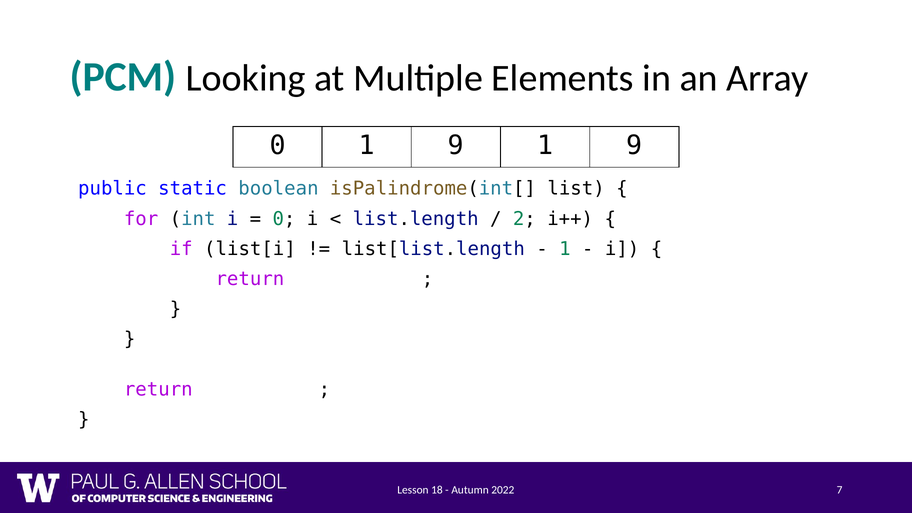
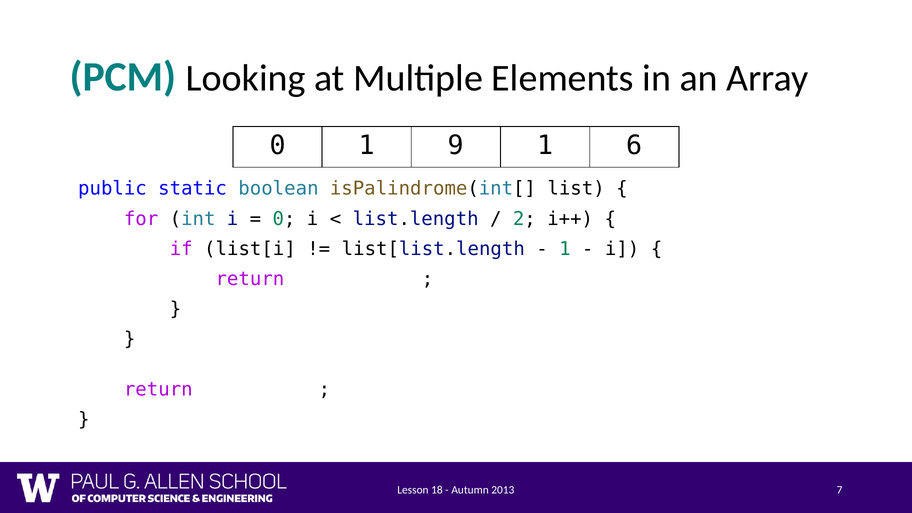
9 1 9: 9 -> 6
2022: 2022 -> 2013
